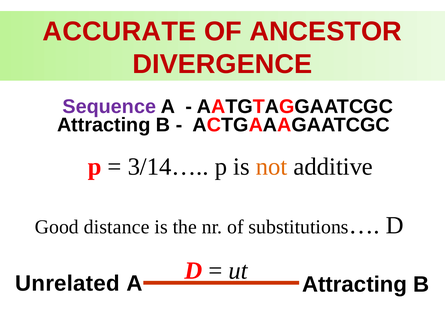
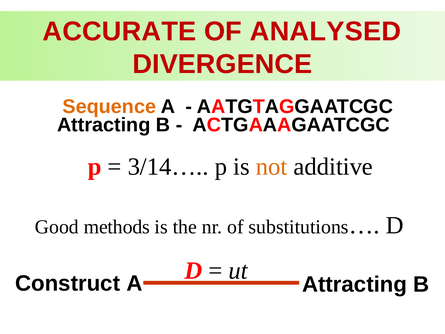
ANCESTOR: ANCESTOR -> ANALYSED
Sequence colour: purple -> orange
distance: distance -> methods
Unrelated: Unrelated -> Construct
